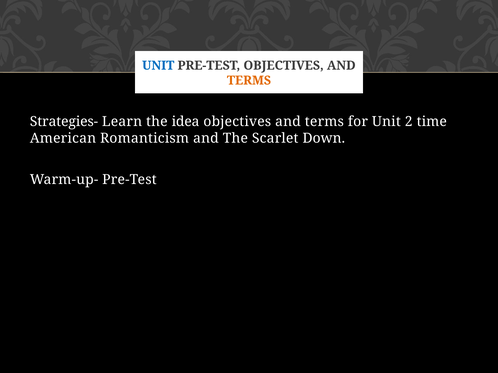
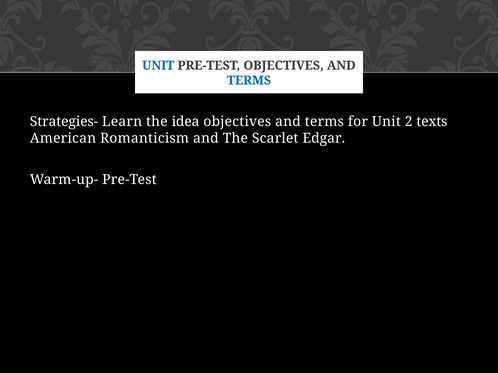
TERMS at (249, 81) colour: orange -> blue
time: time -> texts
Down: Down -> Edgar
